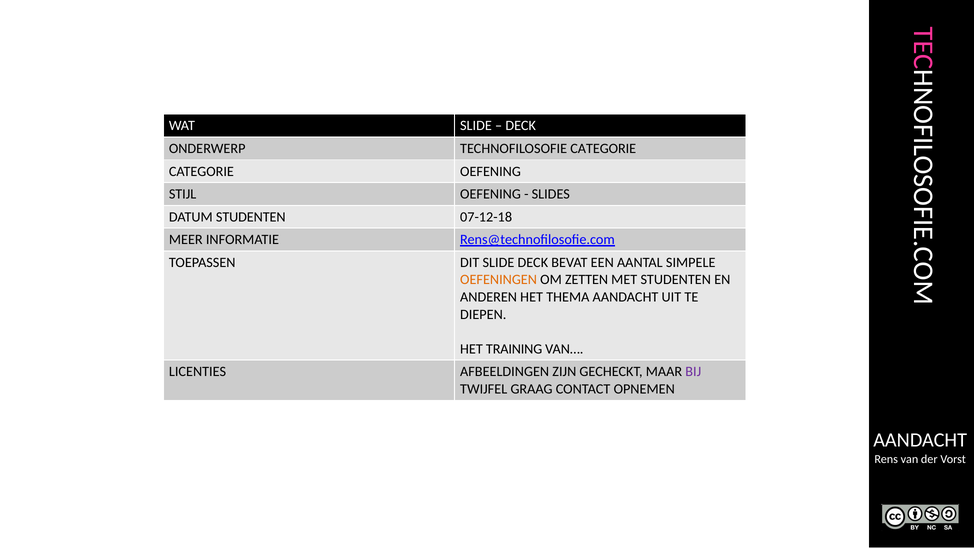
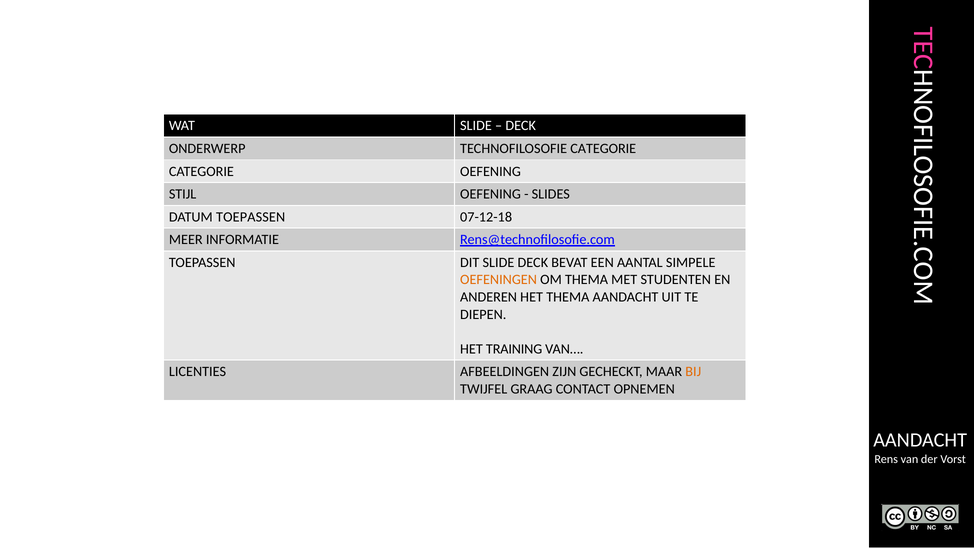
DATUM STUDENTEN: STUDENTEN -> TOEPASSEN
OM ZETTEN: ZETTEN -> THEMA
BIJ colour: purple -> orange
